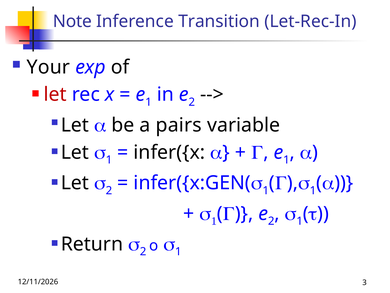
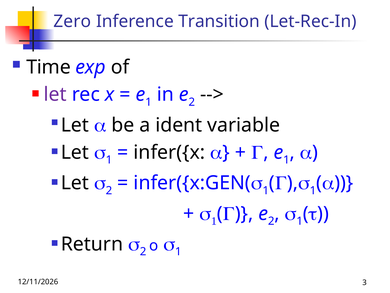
Note: Note -> Zero
Your: Your -> Time
let at (55, 94) colour: red -> purple
pairs: pairs -> ident
